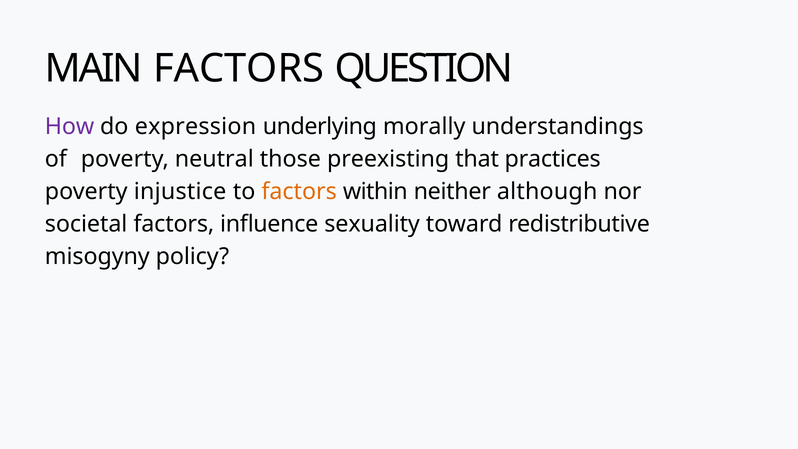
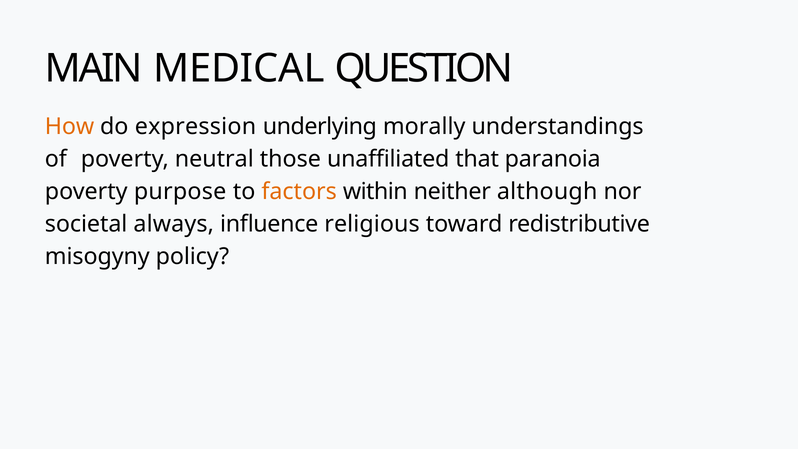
MAIN FACTORS: FACTORS -> MEDICAL
How colour: purple -> orange
preexisting: preexisting -> unaffiliated
practices: practices -> paranoia
injustice: injustice -> purpose
societal factors: factors -> always
sexuality: sexuality -> religious
